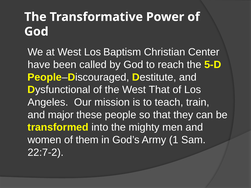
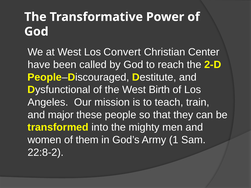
Baptism: Baptism -> Convert
5-D: 5-D -> 2-D
West That: That -> Birth
22:7-2: 22:7-2 -> 22:8-2
